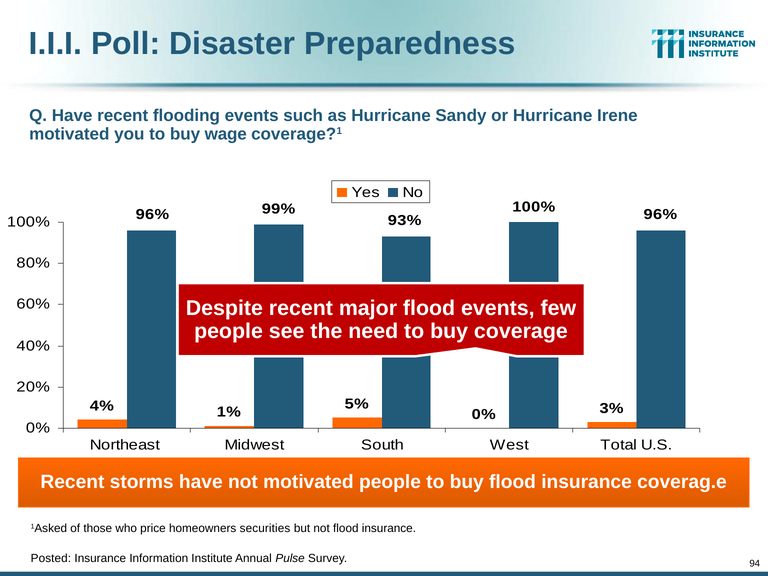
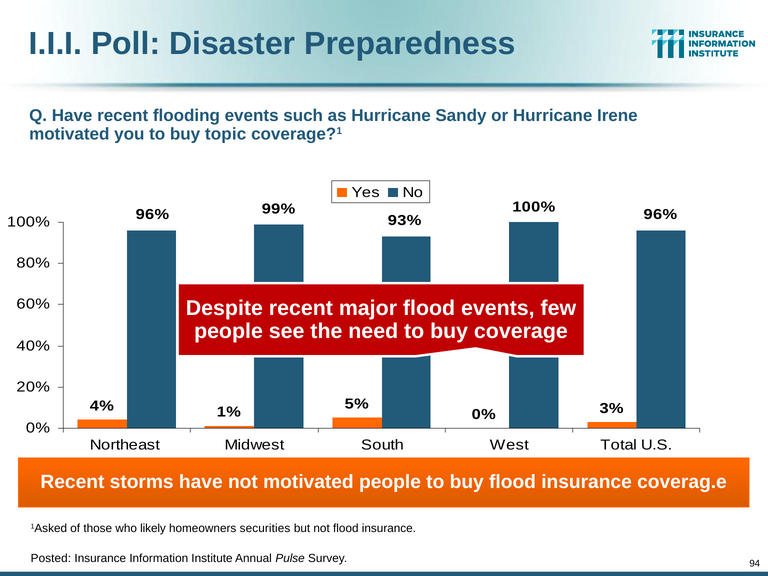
wage: wage -> topic
price: price -> likely
